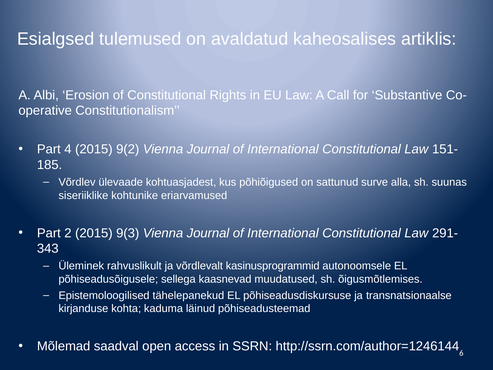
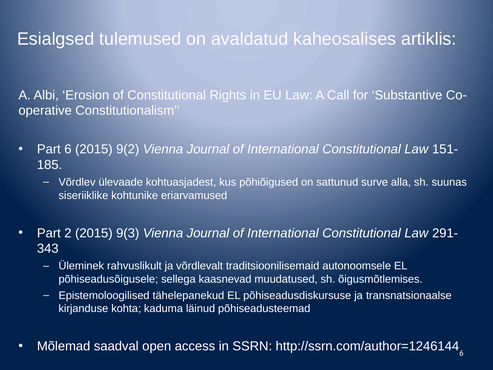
Part 4: 4 -> 6
kasinusprogrammid: kasinusprogrammid -> traditsioonilisemaid
